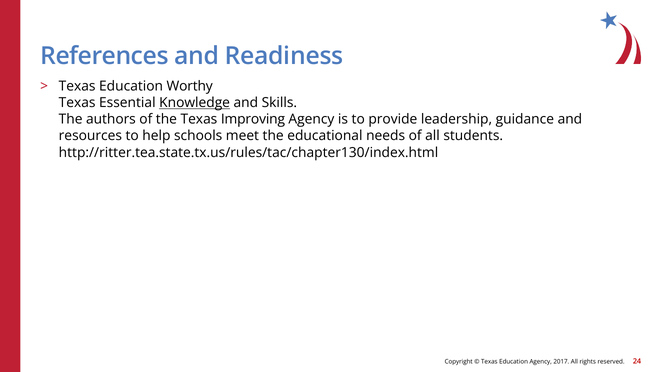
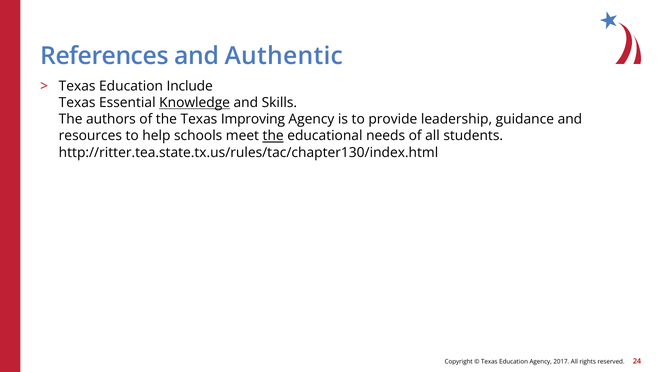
Readiness: Readiness -> Authentic
Worthy: Worthy -> Include
the at (273, 136) underline: none -> present
